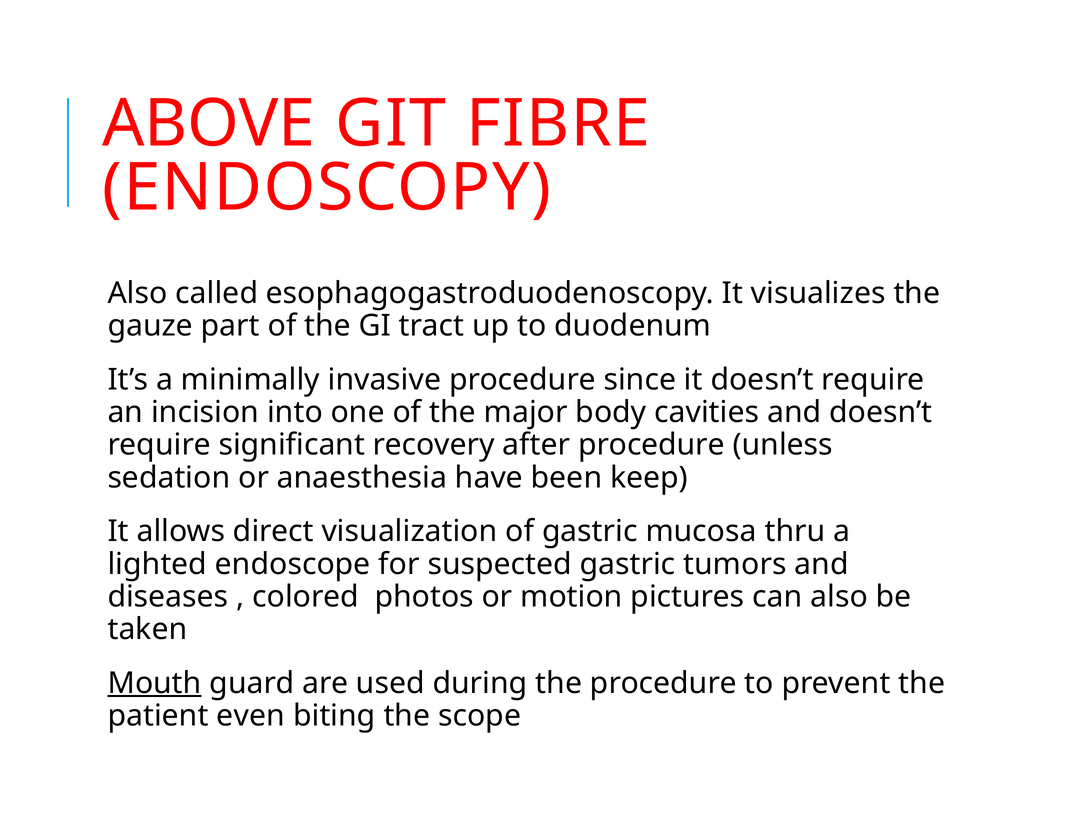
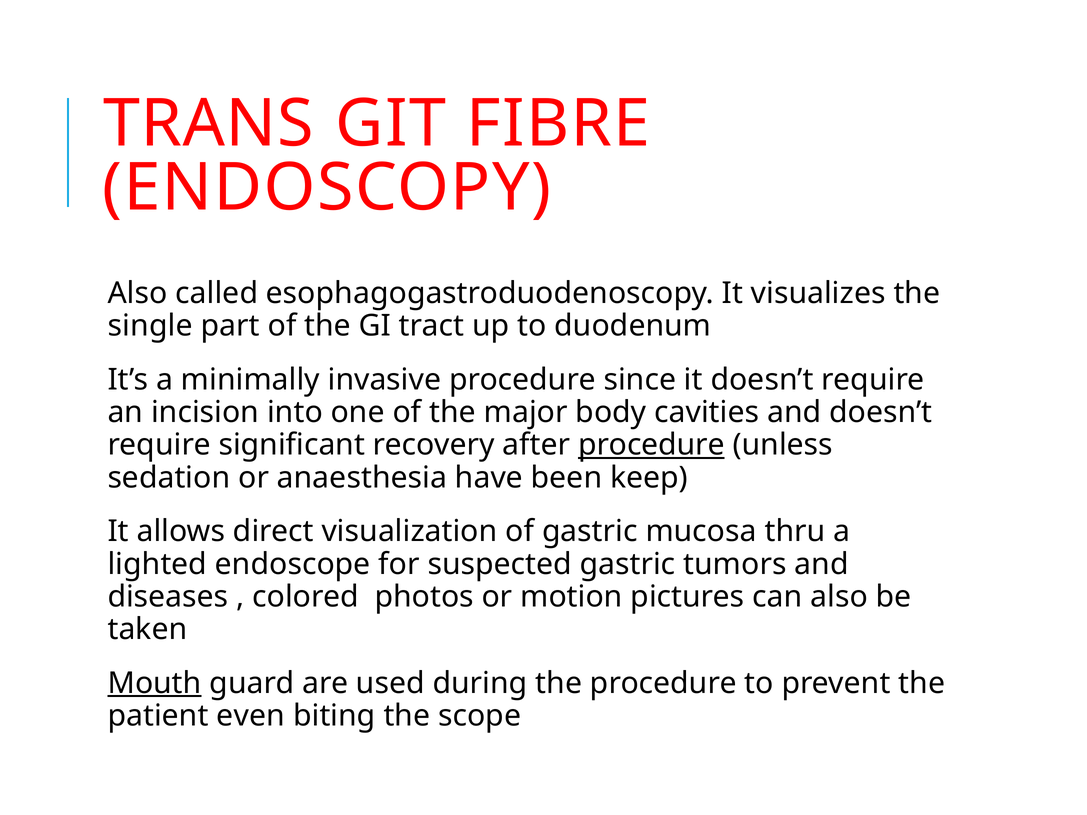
ABOVE: ABOVE -> TRANS
gauze: gauze -> single
procedure at (651, 445) underline: none -> present
